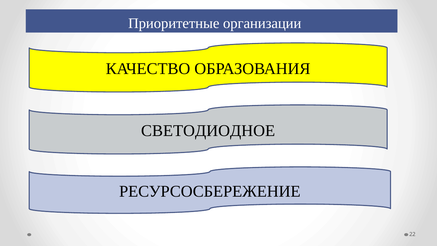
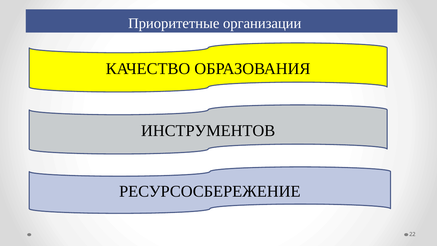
СВЕТОДИОДНОЕ: СВЕТОДИОДНОЕ -> ИНСТРУМЕНТОВ
